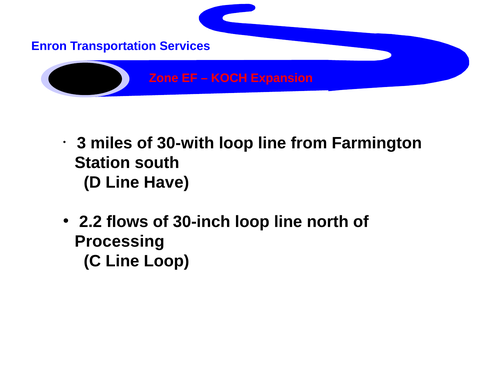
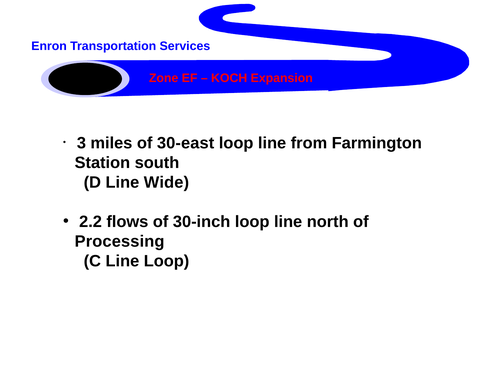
30-with: 30-with -> 30-east
Have: Have -> Wide
